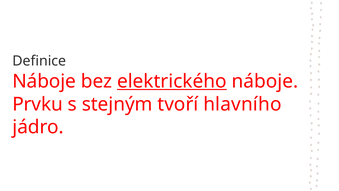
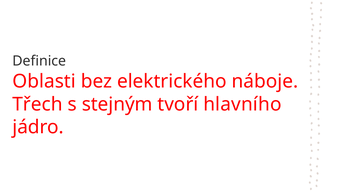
Náboje at (44, 81): Náboje -> Oblasti
elektrického underline: present -> none
Prvku: Prvku -> Třech
